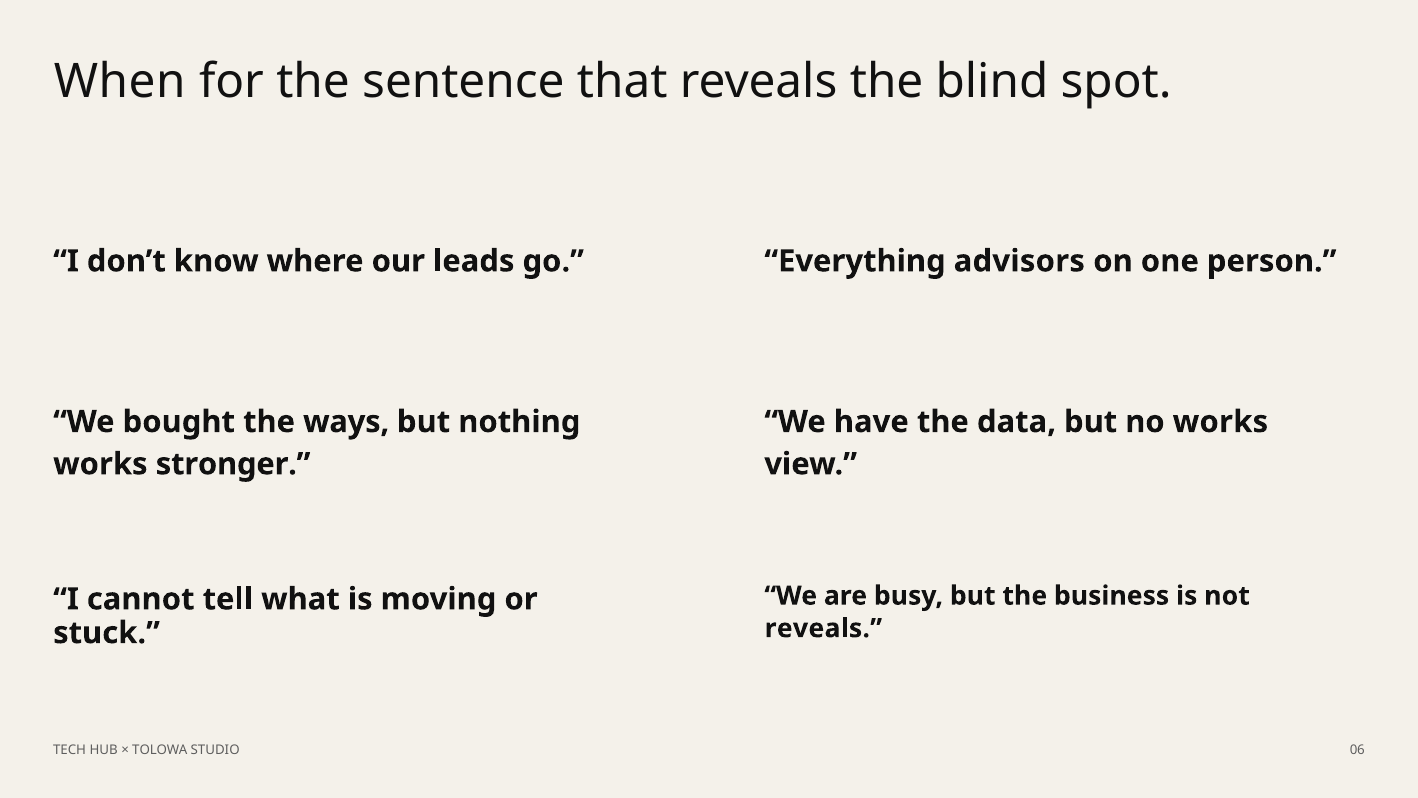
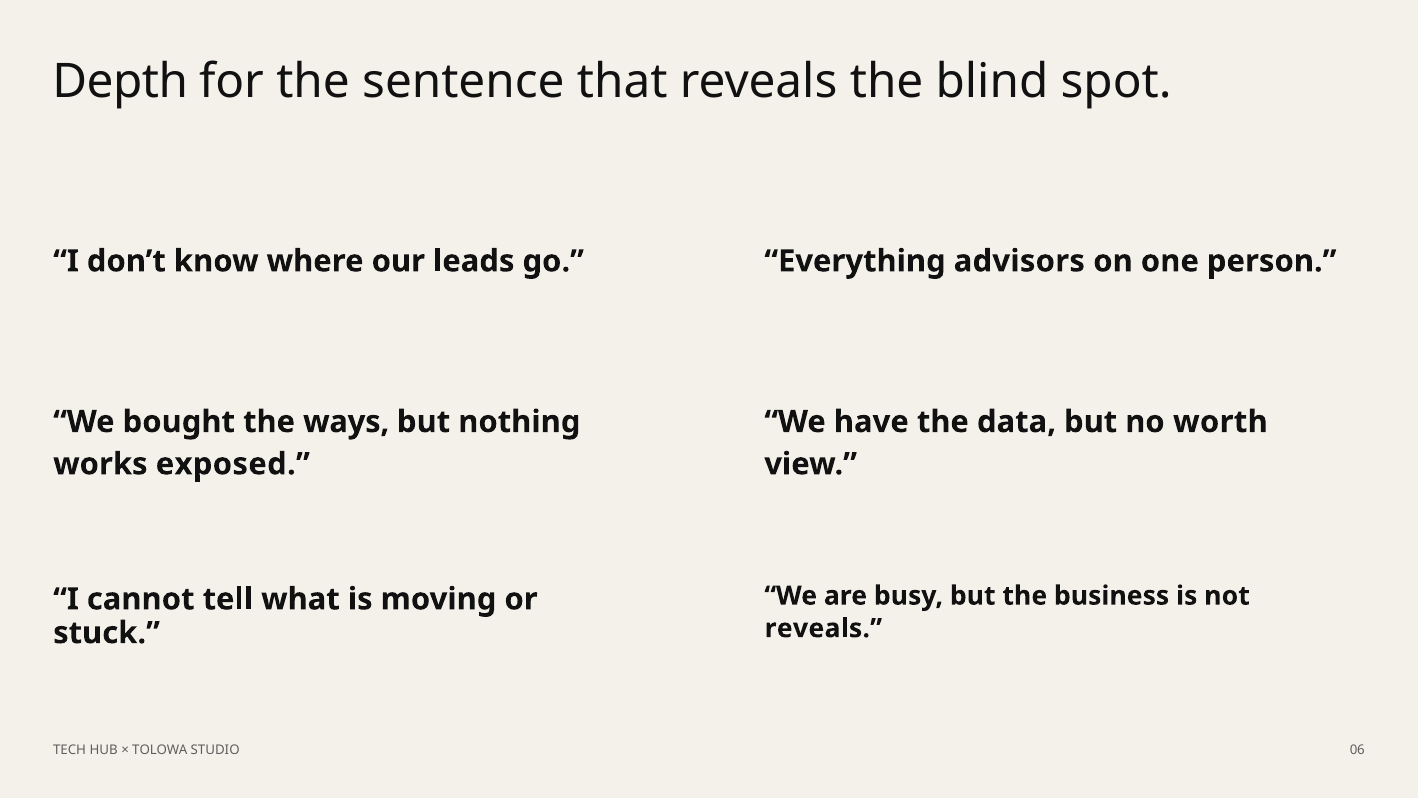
When: When -> Depth
no works: works -> worth
stronger: stronger -> exposed
